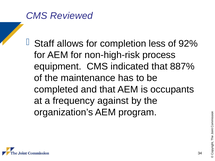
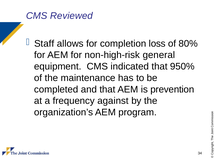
less: less -> loss
92%: 92% -> 80%
process: process -> general
887%: 887% -> 950%
occupants: occupants -> prevention
